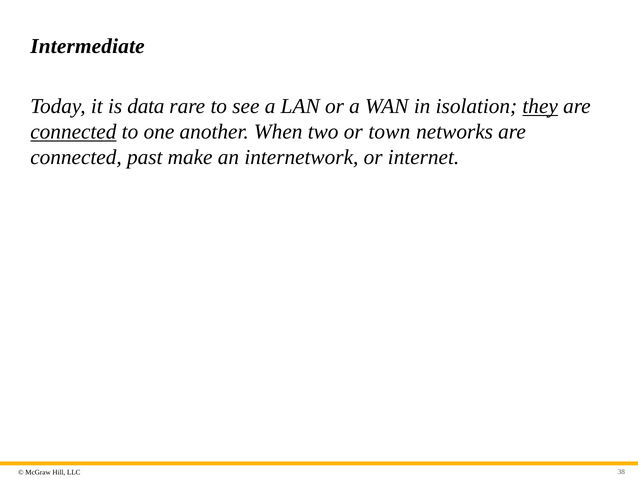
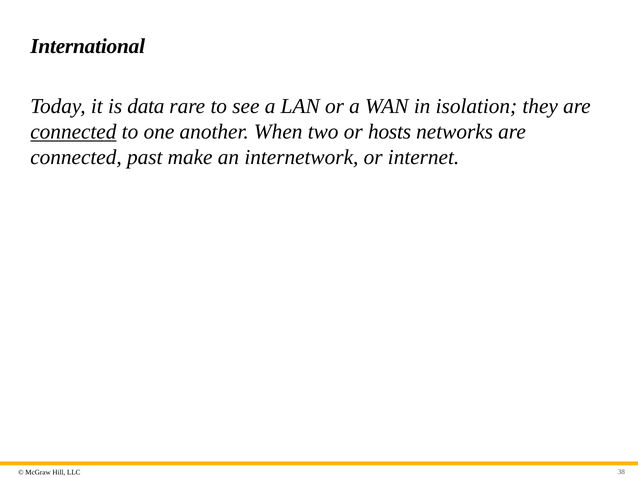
Intermediate: Intermediate -> International
they underline: present -> none
town: town -> hosts
